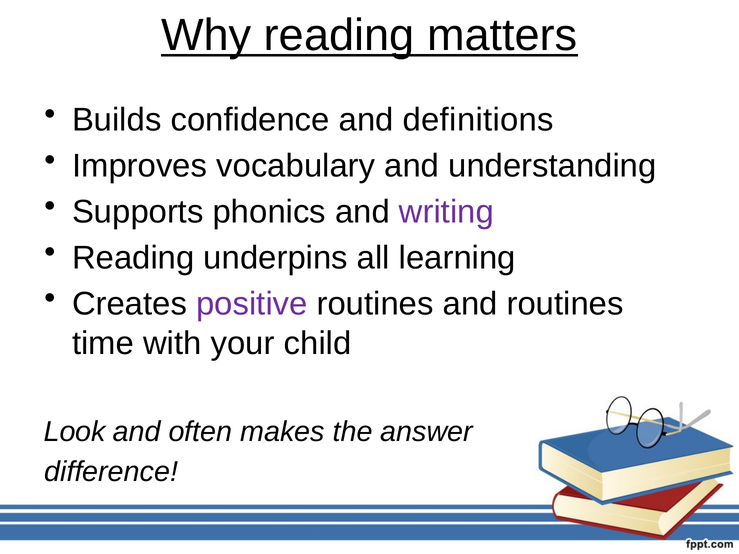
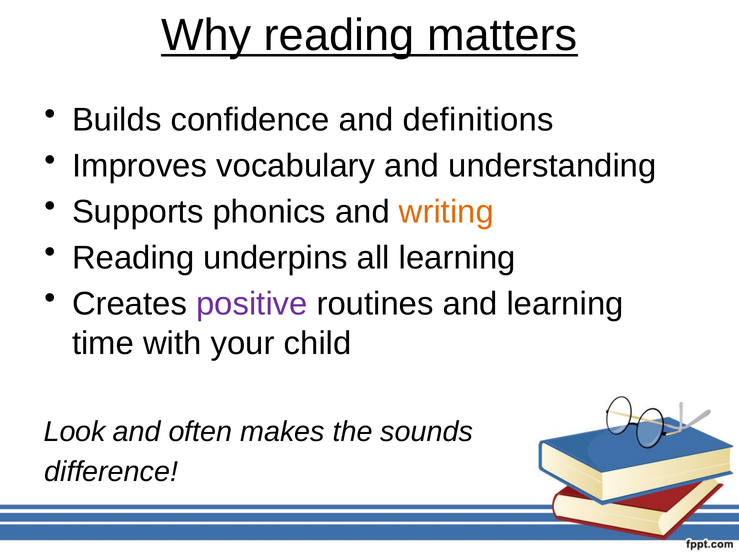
writing colour: purple -> orange
and routines: routines -> learning
answer: answer -> sounds
